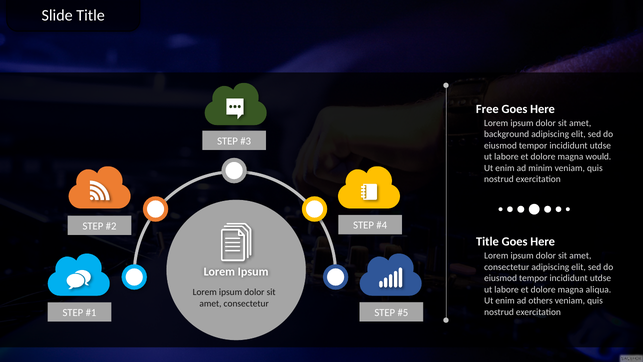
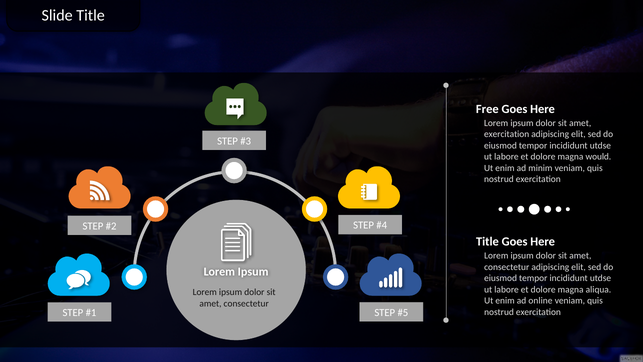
background at (507, 134): background -> exercitation
others: others -> online
